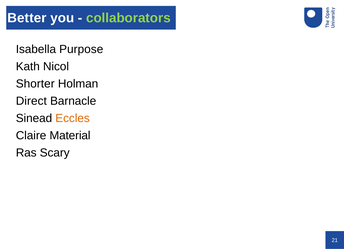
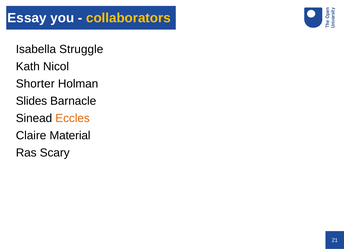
Better: Better -> Essay
collaborators colour: light green -> yellow
Purpose: Purpose -> Struggle
Direct: Direct -> Slides
